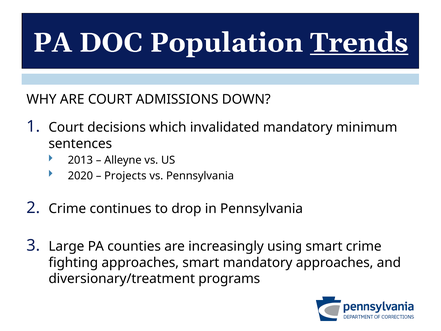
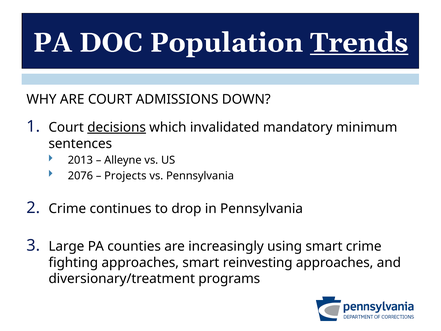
decisions underline: none -> present
2020: 2020 -> 2076
smart mandatory: mandatory -> reinvesting
